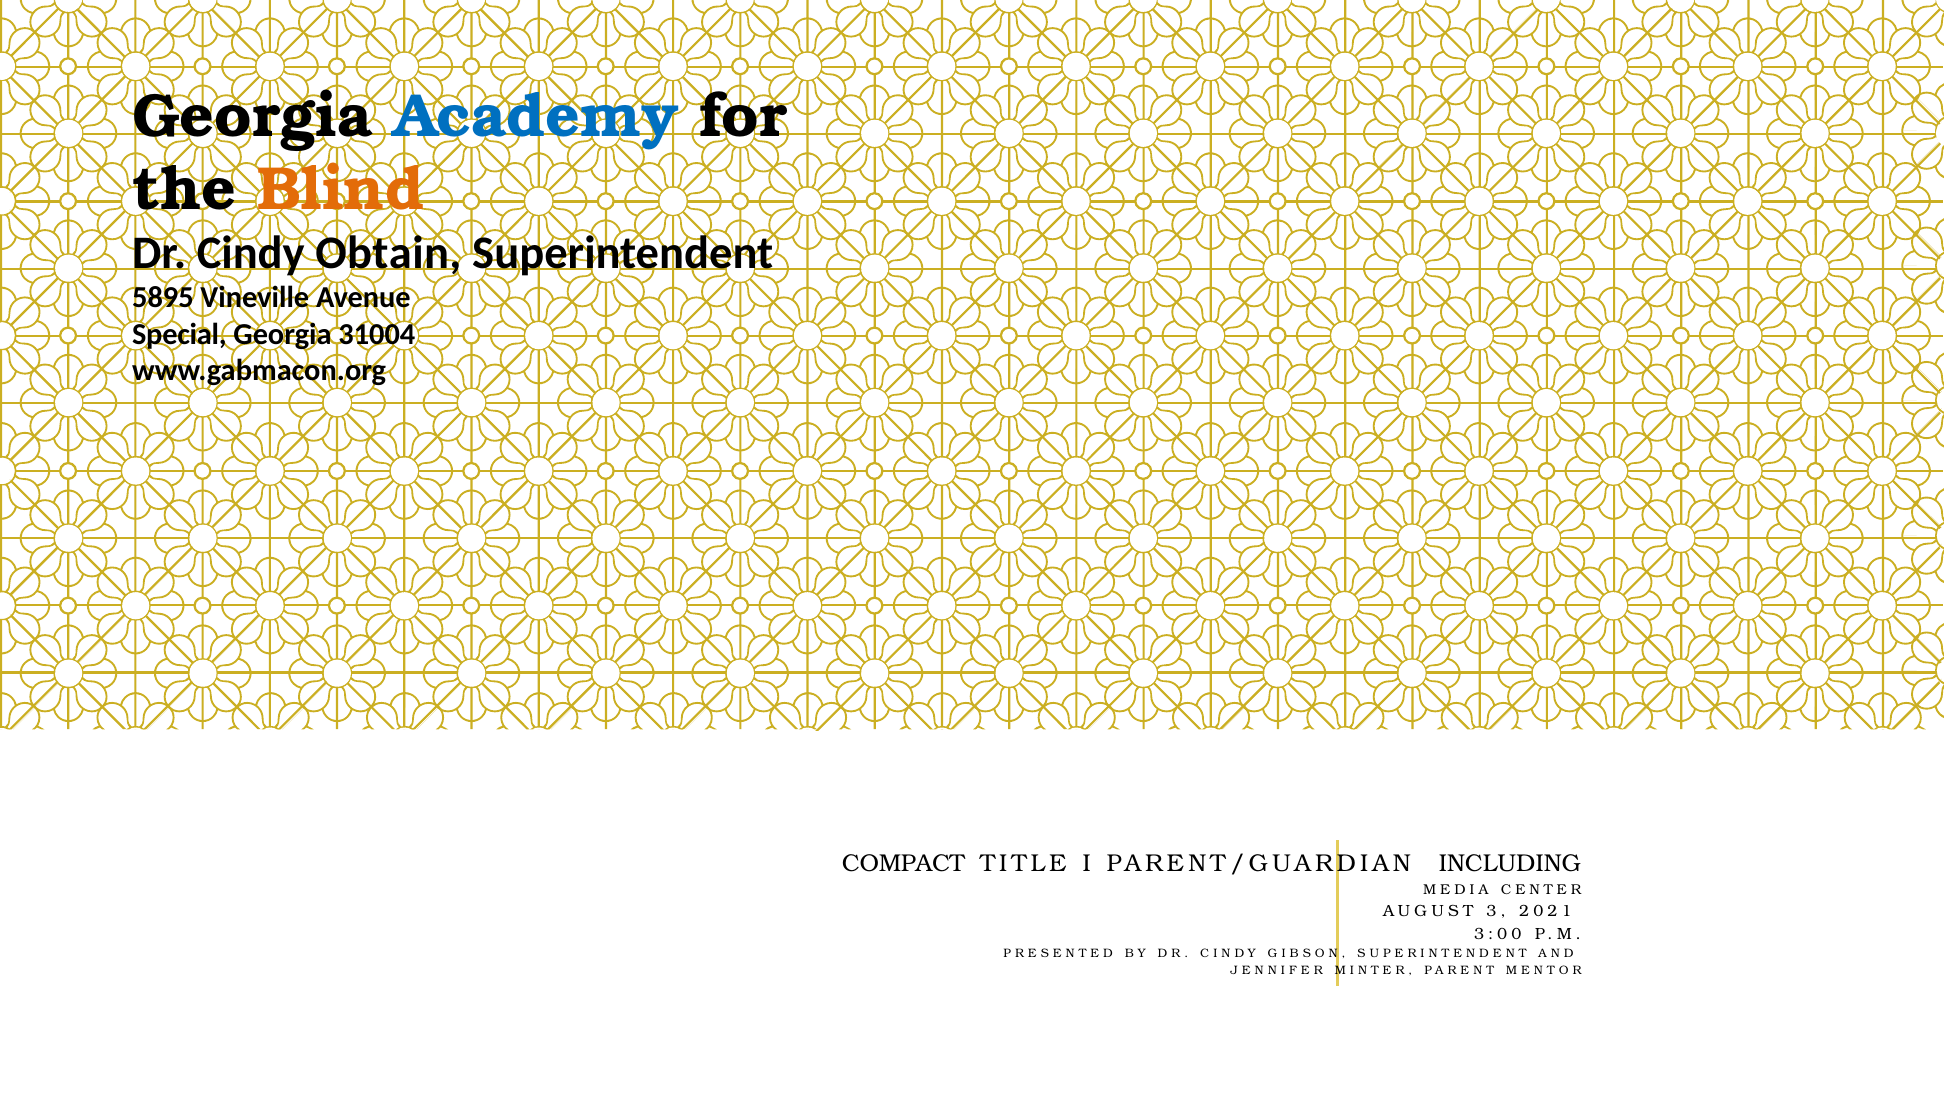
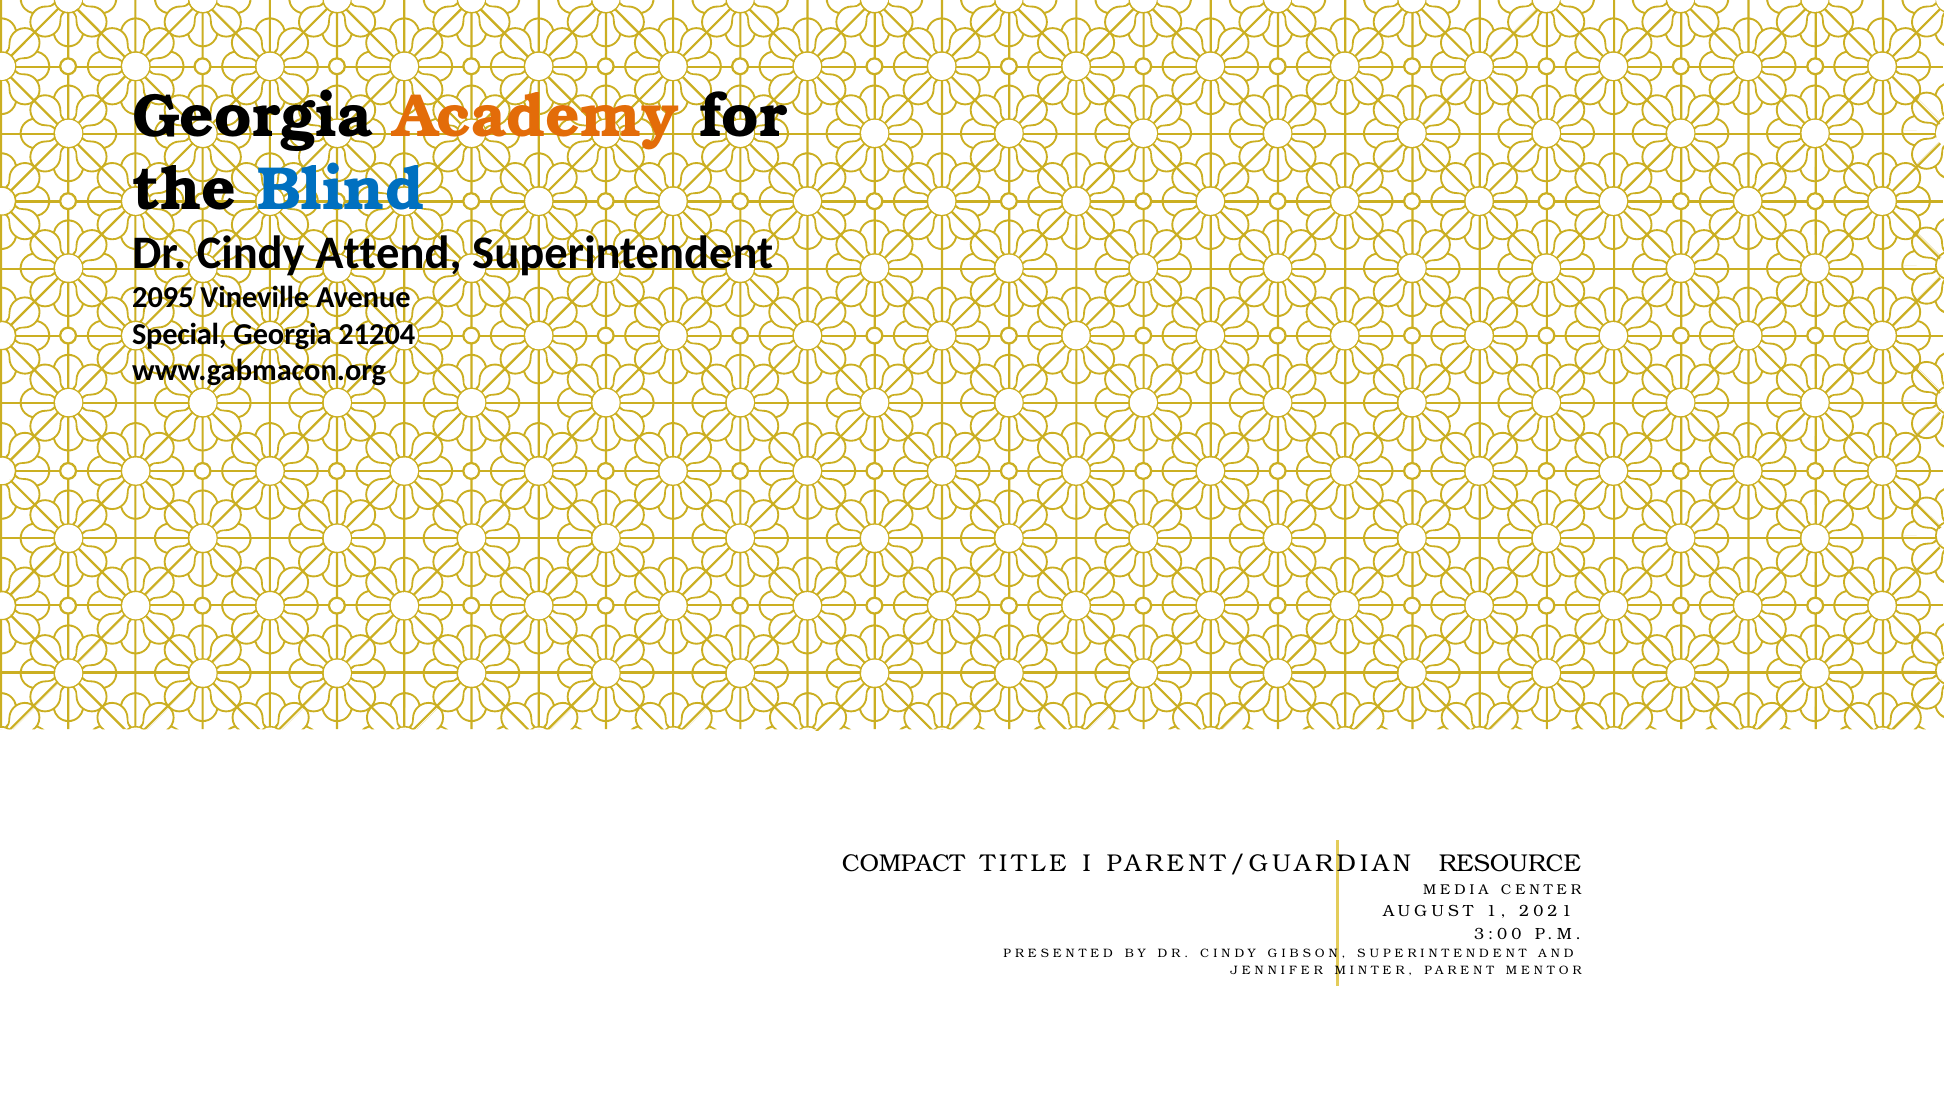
Academy colour: blue -> orange
Blind colour: orange -> blue
Obtain: Obtain -> Attend
5895: 5895 -> 2095
31004: 31004 -> 21204
INCLUDING: INCLUDING -> RESOURCE
3: 3 -> 1
